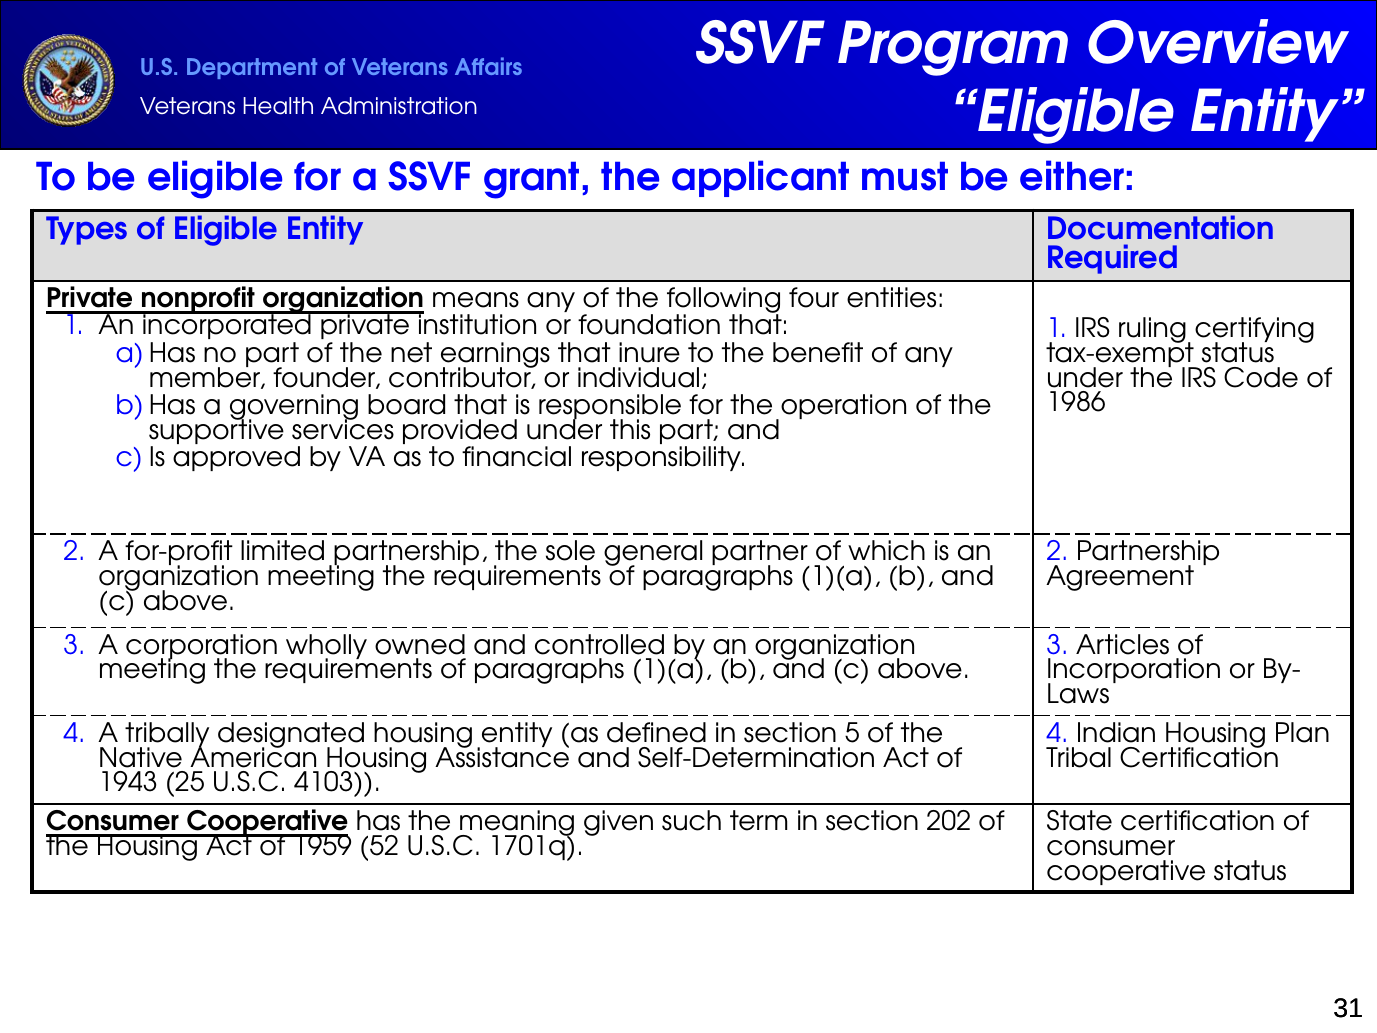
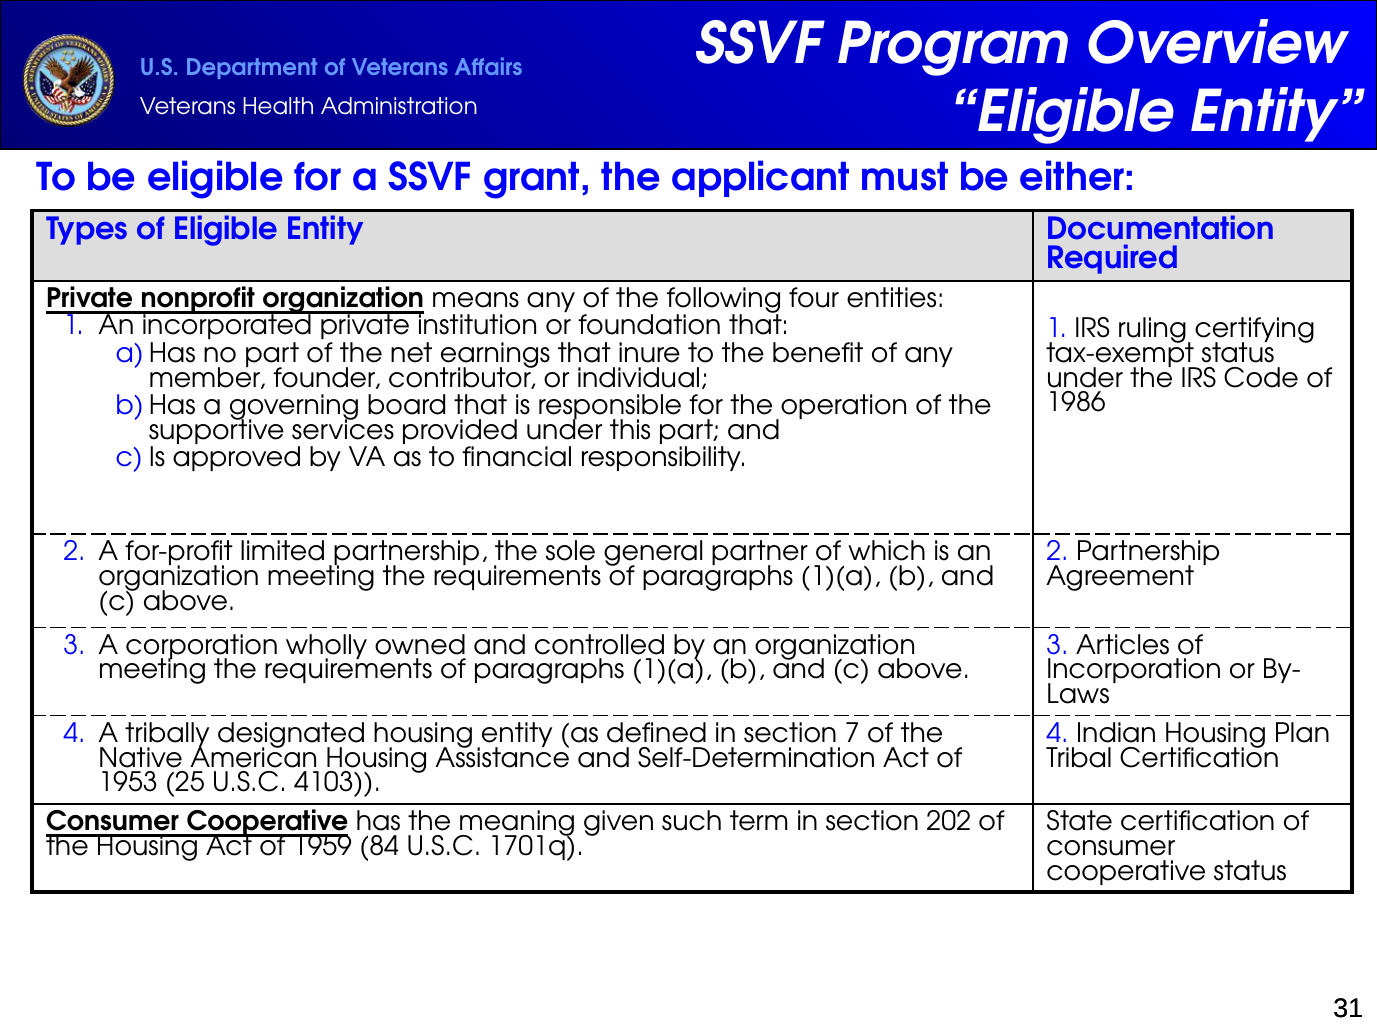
5: 5 -> 7
1943: 1943 -> 1953
52: 52 -> 84
